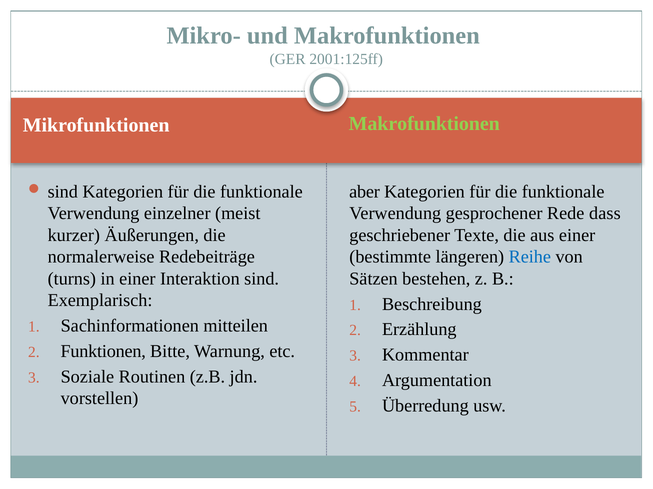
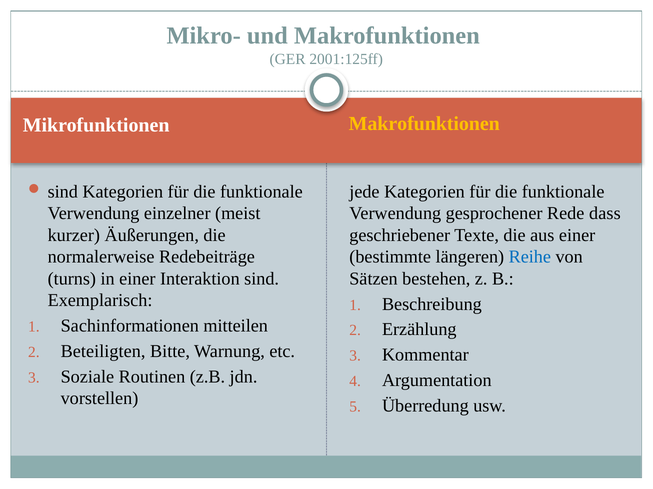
Makrofunktionen at (424, 124) colour: light green -> yellow
aber: aber -> jede
Funktionen: Funktionen -> Beteiligten
